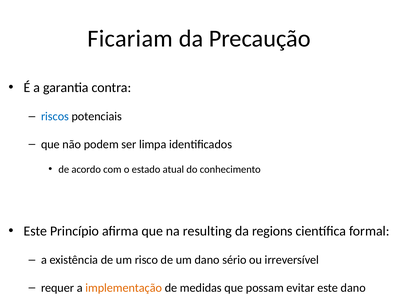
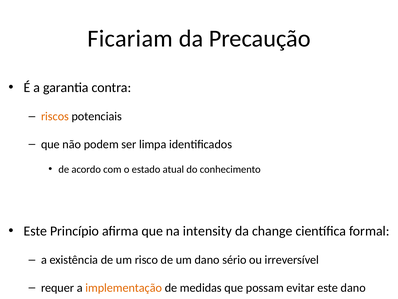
riscos colour: blue -> orange
resulting: resulting -> intensity
regions: regions -> change
